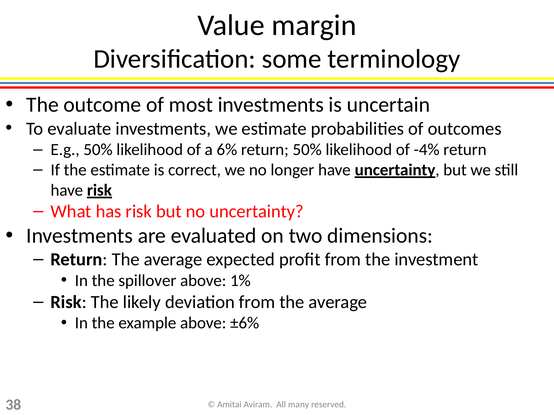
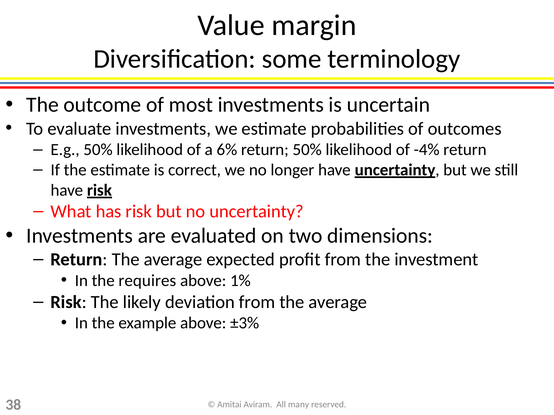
spillover: spillover -> requires
±6%: ±6% -> ±3%
